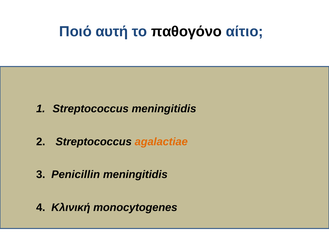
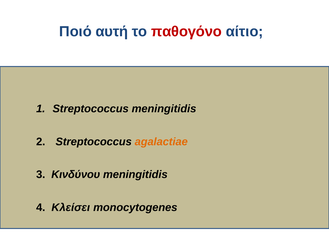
παθογόνο colour: black -> red
Penicillin: Penicillin -> Κινδύνου
Κλινική: Κλινική -> Κλείσει
